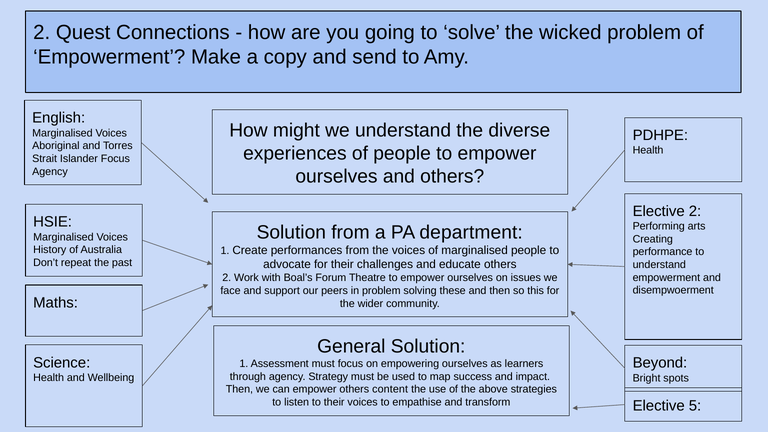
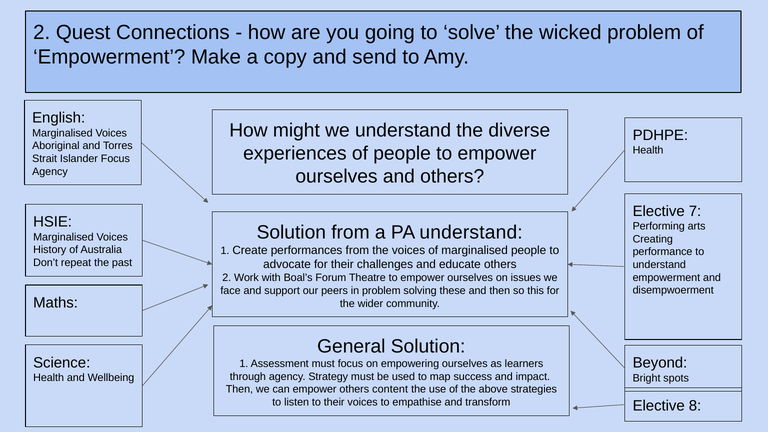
Elective 2: 2 -> 7
PA department: department -> understand
5: 5 -> 8
